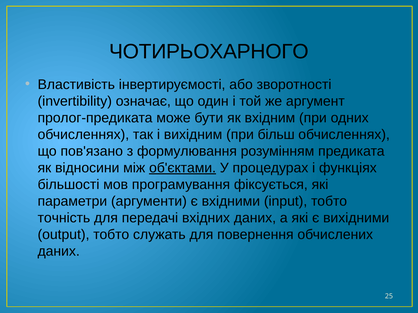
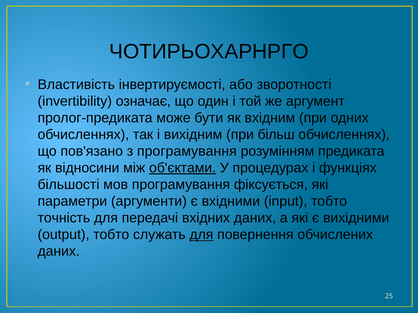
ЧОТИРЬОХАРНОГО: ЧОТИРЬОХАРНОГО -> ЧОТИРЬОХАРНРГО
з формулювання: формулювання -> програмування
для at (201, 235) underline: none -> present
